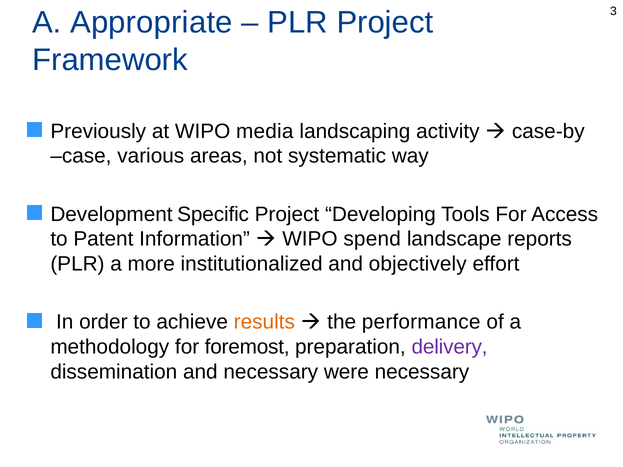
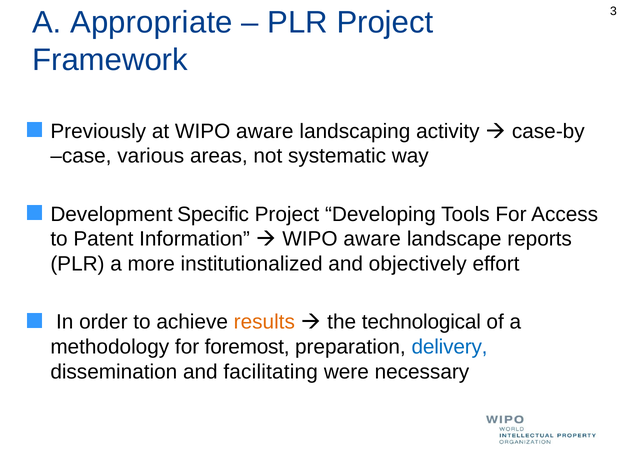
at WIPO media: media -> aware
spend at (372, 239): spend -> aware
performance: performance -> technological
delivery colour: purple -> blue
and necessary: necessary -> facilitating
